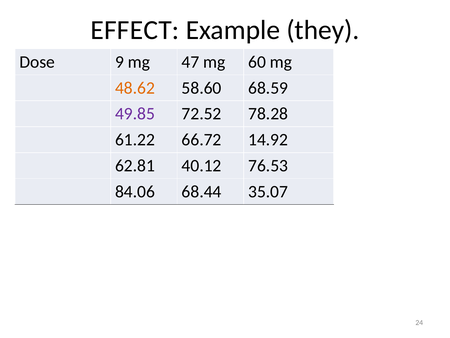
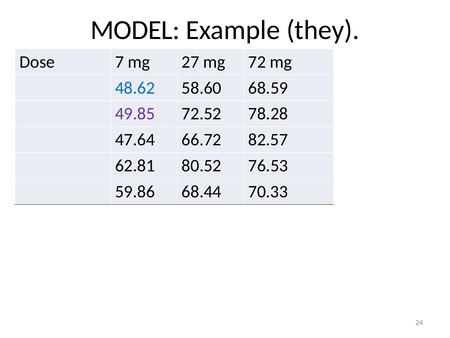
EFFECT: EFFECT -> MODEL
9: 9 -> 7
47: 47 -> 27
60: 60 -> 72
48.62 colour: orange -> blue
61.22: 61.22 -> 47.64
14.92: 14.92 -> 82.57
40.12: 40.12 -> 80.52
84.06: 84.06 -> 59.86
35.07: 35.07 -> 70.33
